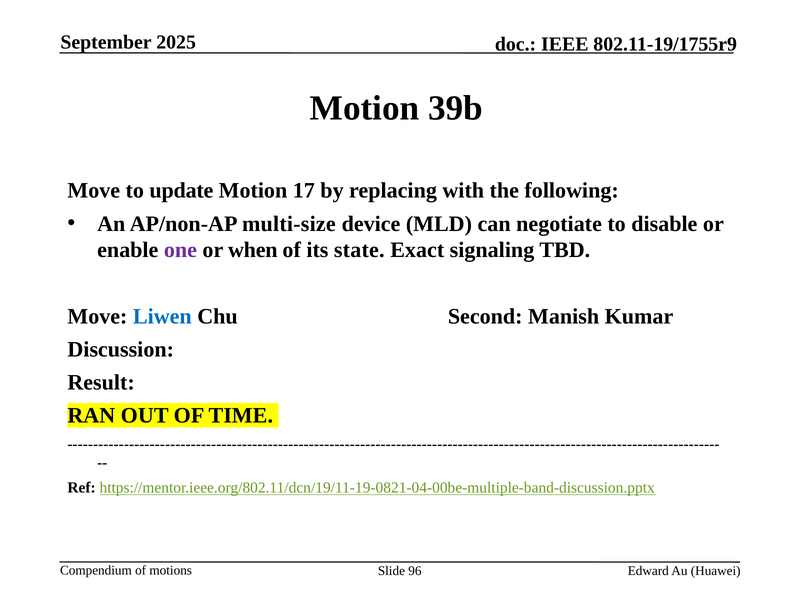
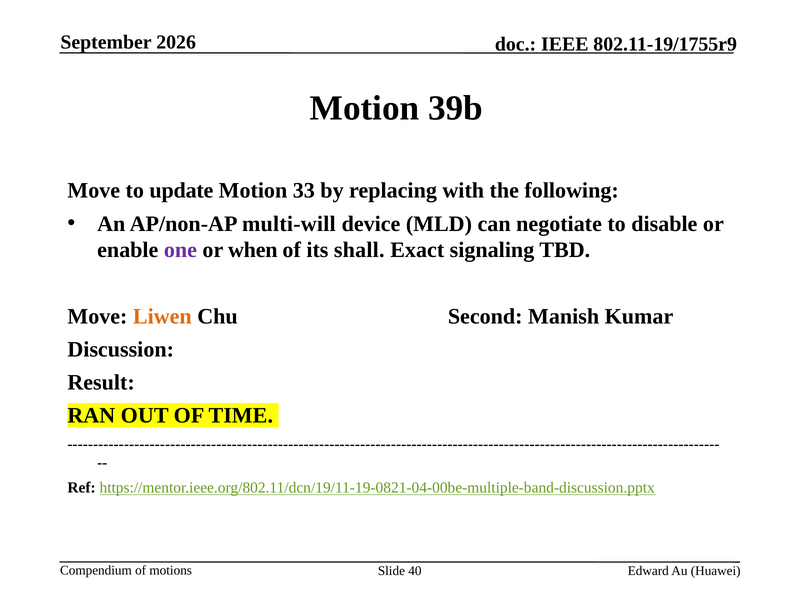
2025: 2025 -> 2026
17: 17 -> 33
multi-size: multi-size -> multi-will
state: state -> shall
Liwen colour: blue -> orange
96: 96 -> 40
